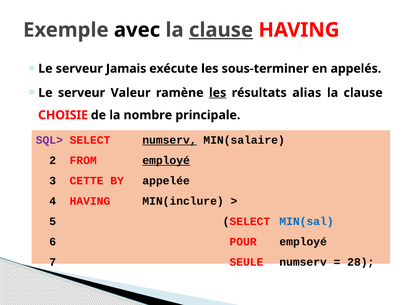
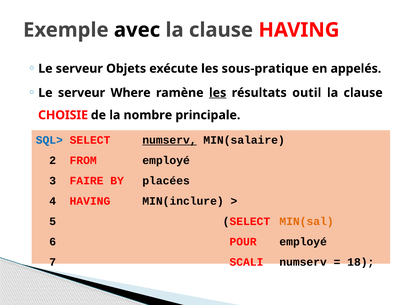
clause at (221, 30) underline: present -> none
Jamais: Jamais -> Objets
sous-terminer: sous-terminer -> sous-pratique
Valeur: Valeur -> Where
alias: alias -> outil
SQL> colour: purple -> blue
employé at (166, 160) underline: present -> none
CETTE: CETTE -> FAIRE
appelée: appelée -> placées
MIN(sal colour: blue -> orange
SEULE: SEULE -> SCALI
28: 28 -> 18
